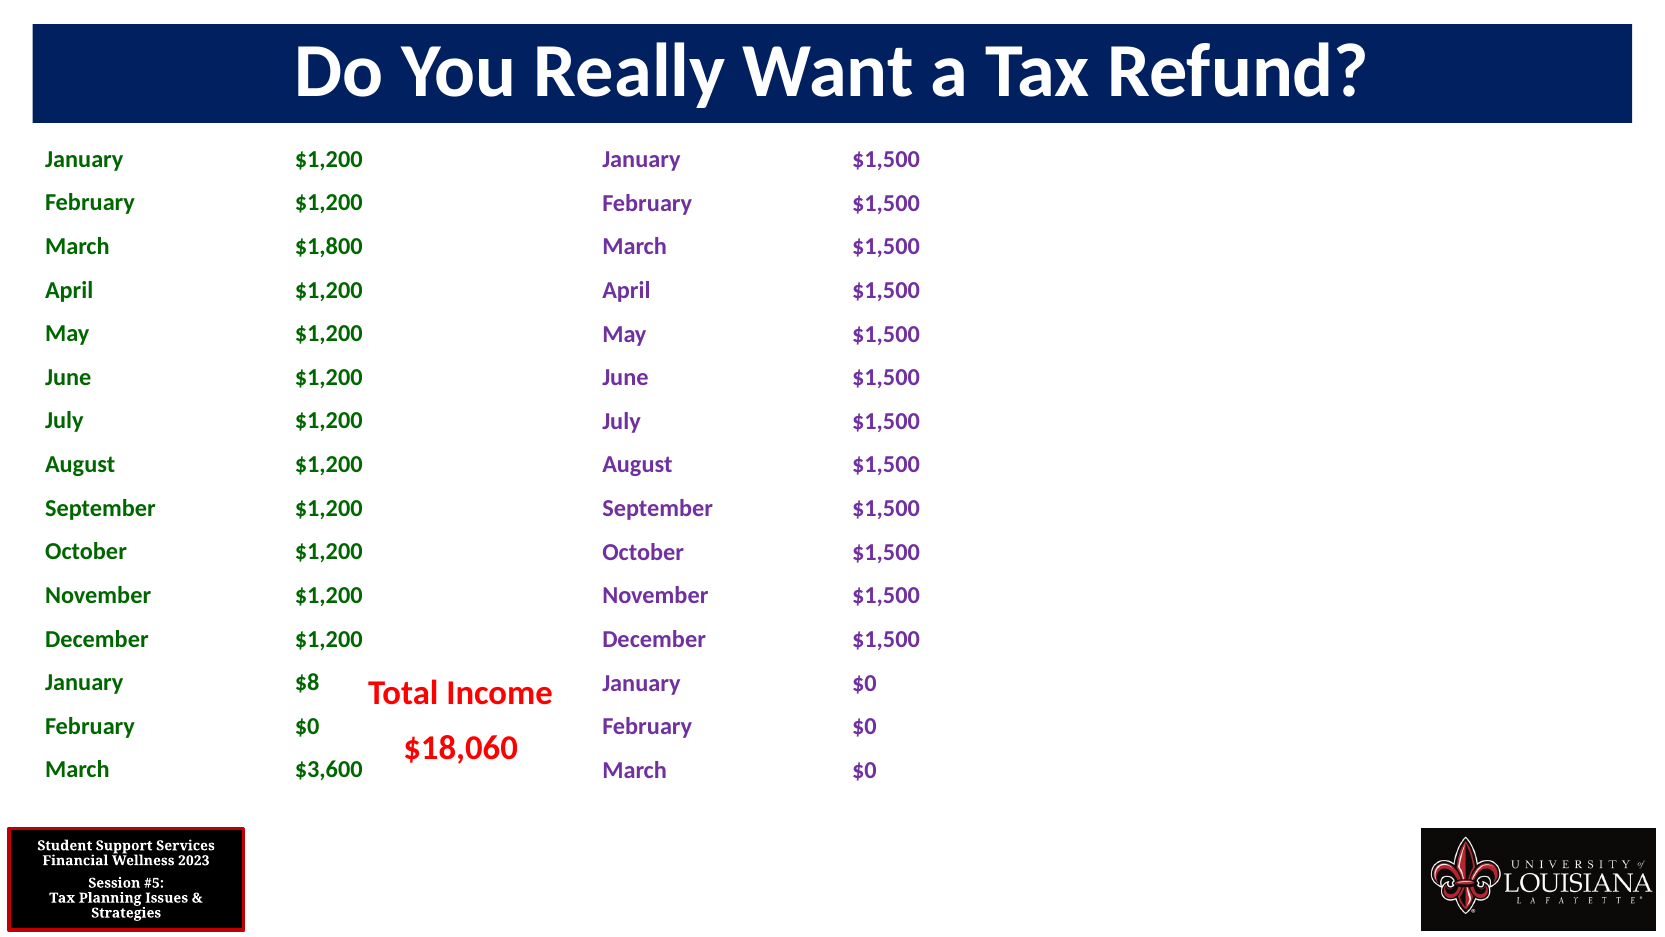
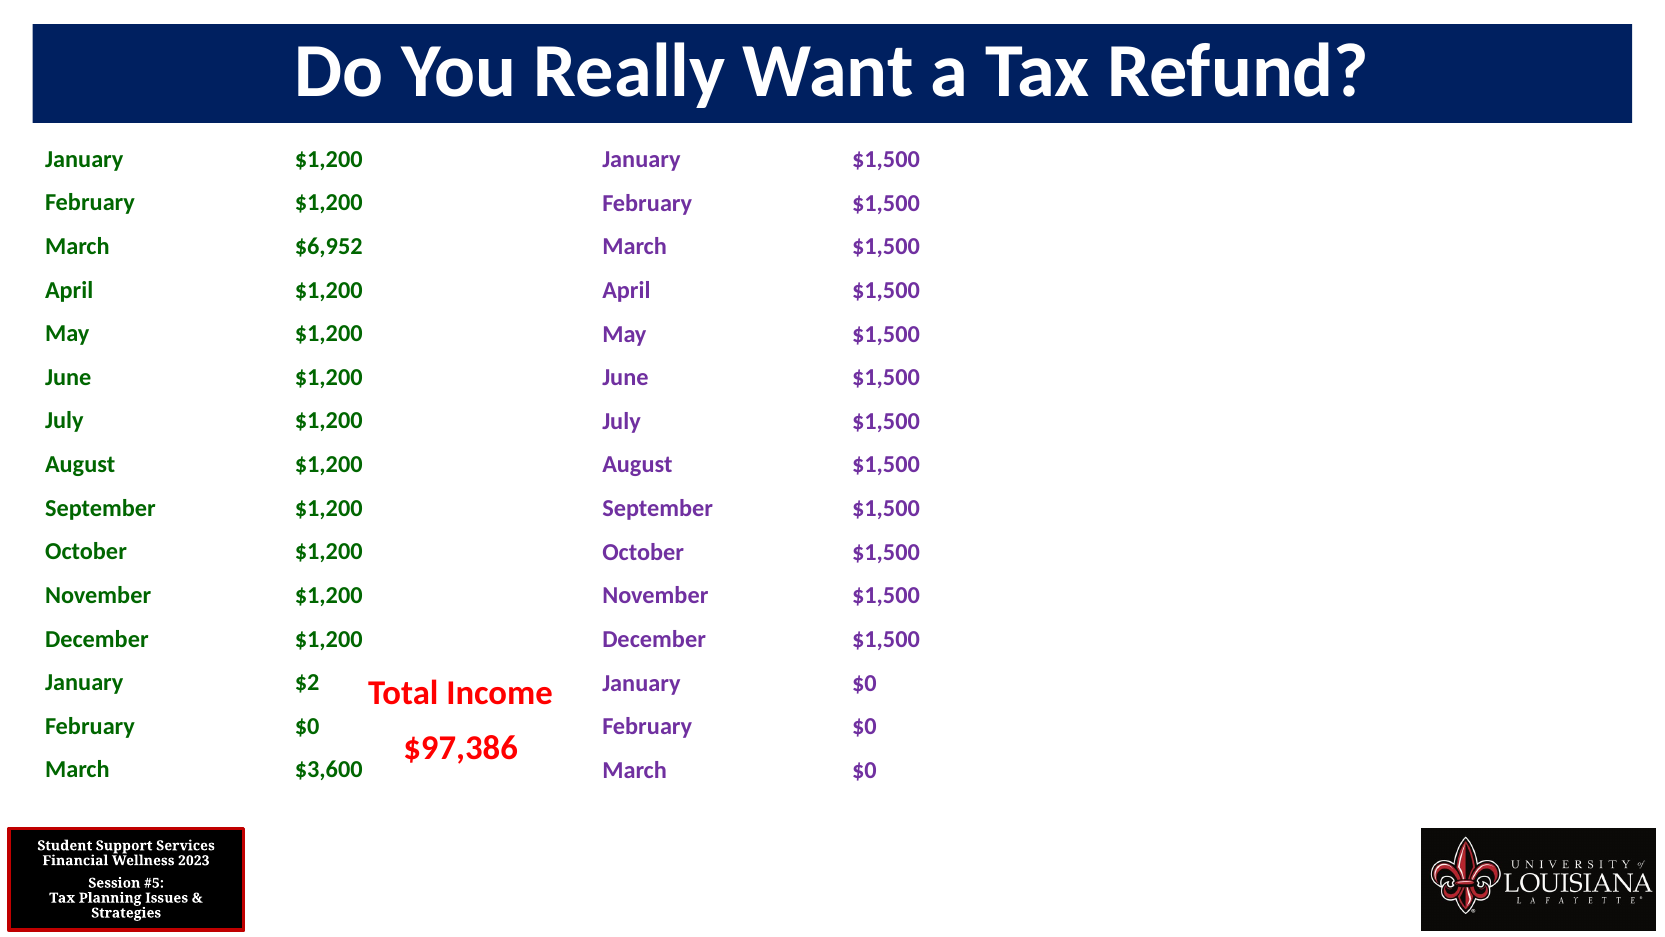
$1,800: $1,800 -> $6,952
$8: $8 -> $2
$18,060: $18,060 -> $97,386
